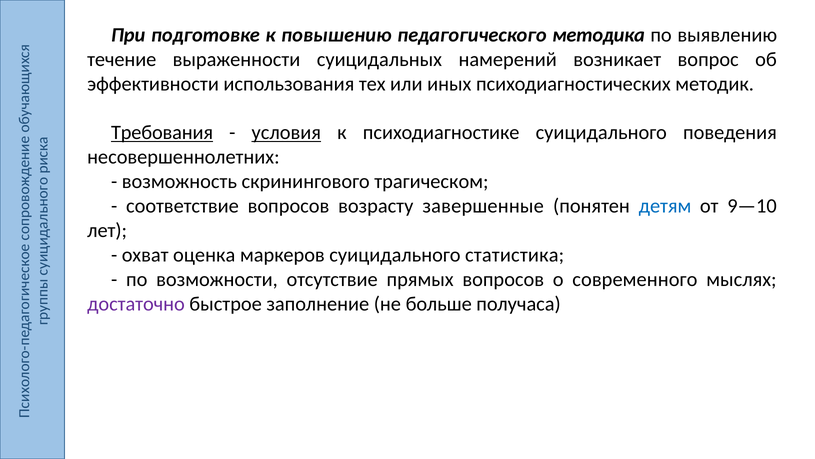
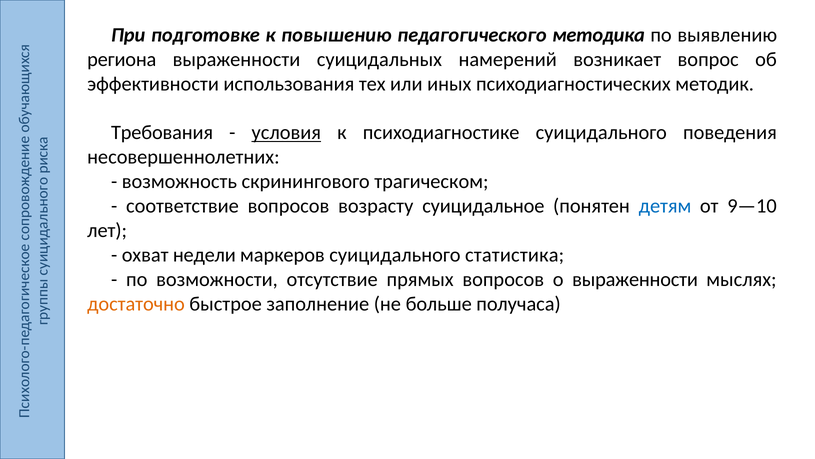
течение: течение -> региона
Требования underline: present -> none
завершенные: завершенные -> суицидальное
оценка: оценка -> недели
о современного: современного -> выраженности
достаточно colour: purple -> orange
